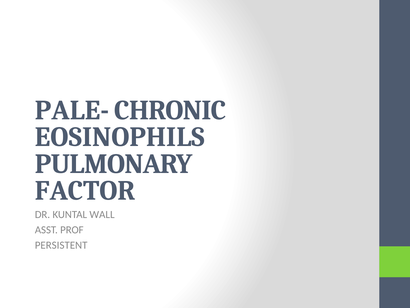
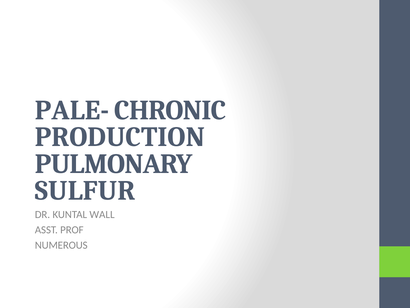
EOSINOPHILS: EOSINOPHILS -> PRODUCTION
FACTOR: FACTOR -> SULFUR
PERSISTENT: PERSISTENT -> NUMEROUS
